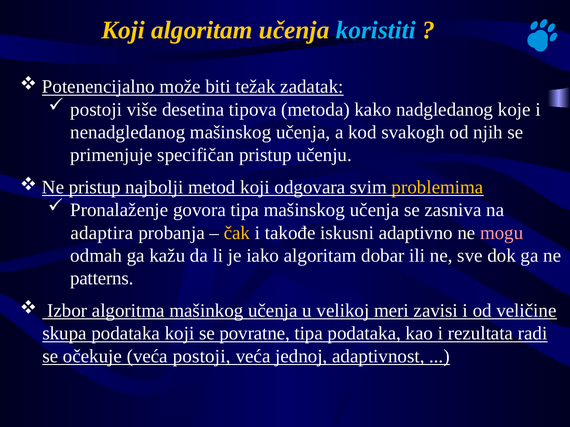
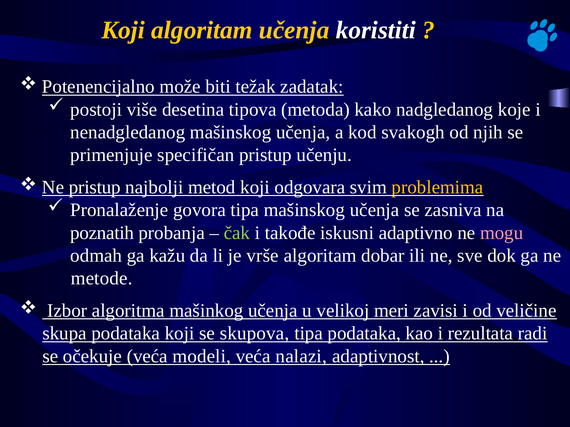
koristiti colour: light blue -> white
adaptira: adaptira -> poznatih
čak colour: yellow -> light green
iako: iako -> vrše
patterns: patterns -> metode
povratne: povratne -> skupova
veća postoji: postoji -> modeli
jednoj: jednoj -> nalazi
